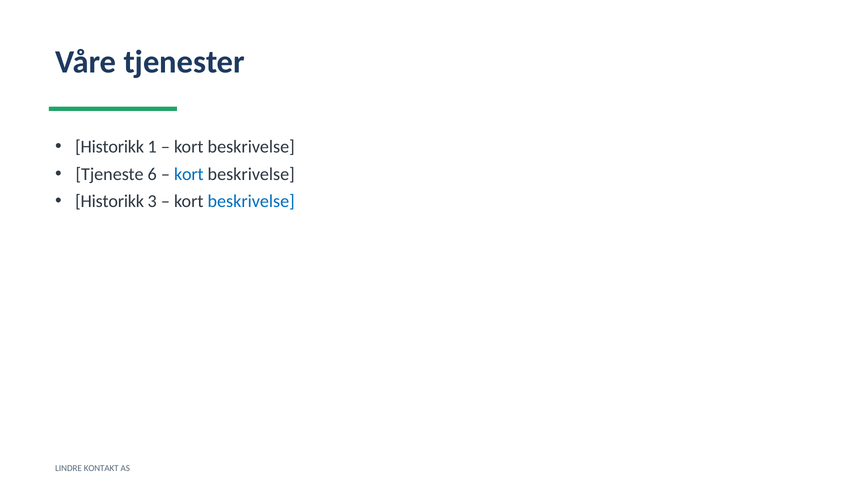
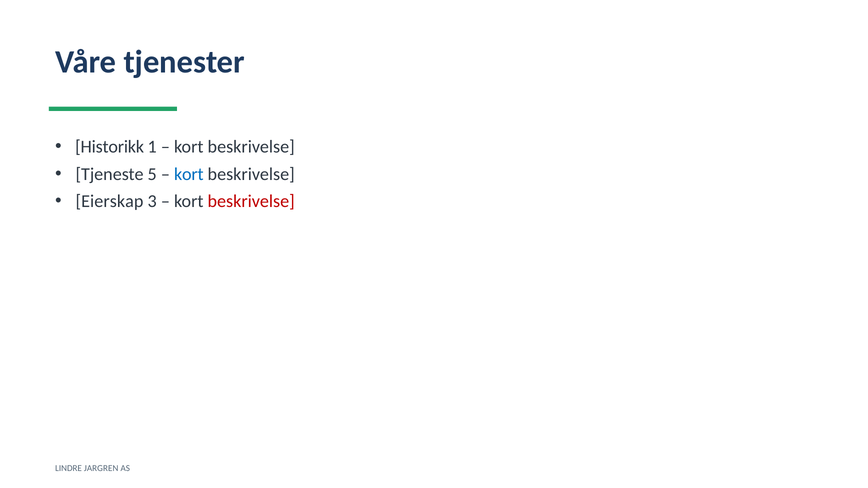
6: 6 -> 5
Historikk at (110, 201): Historikk -> Eierskap
beskrivelse at (251, 201) colour: blue -> red
KONTAKT: KONTAKT -> JARGREN
